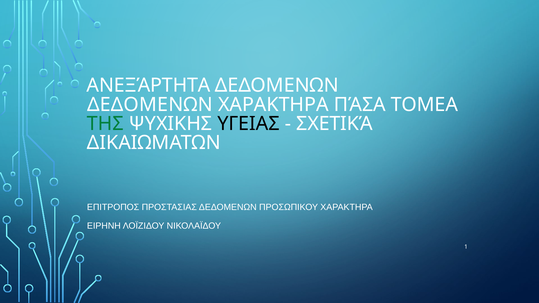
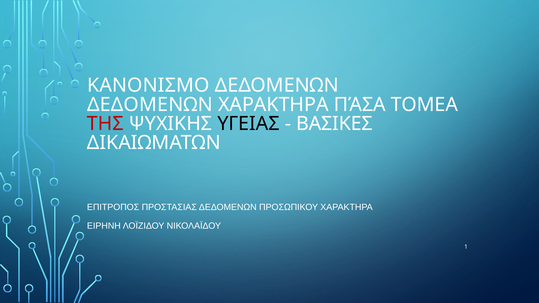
ΑΝΕΞΆΡΤΗΤΑ: ΑΝΕΞΆΡΤΗΤΑ -> ΚΑΝΟΝΙΣΜΟ
ΤΗΣ colour: green -> red
ΣΧΕΤΙΚΆ: ΣΧΕΤΙΚΆ -> ΒΑΣΙΚΕΣ
